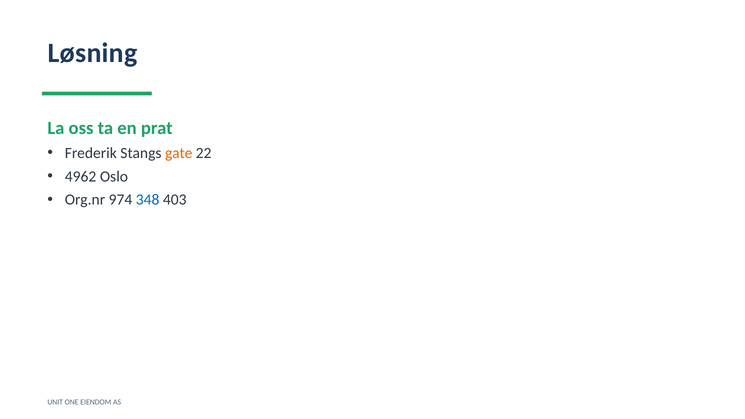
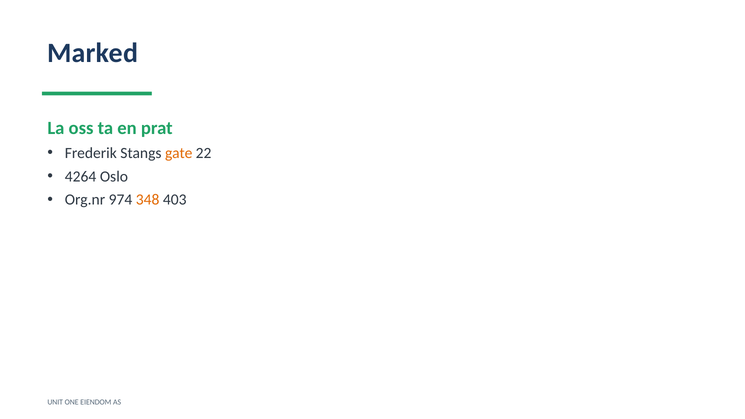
Løsning: Løsning -> Marked
4962: 4962 -> 4264
348 colour: blue -> orange
